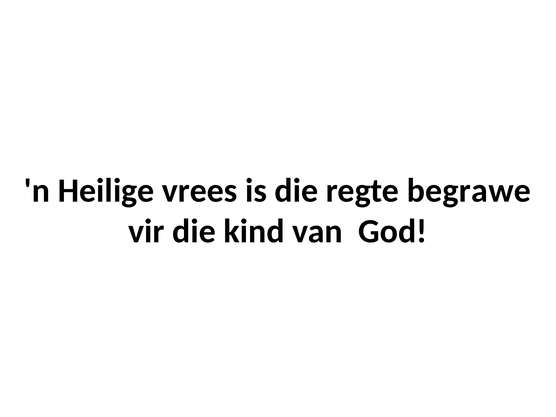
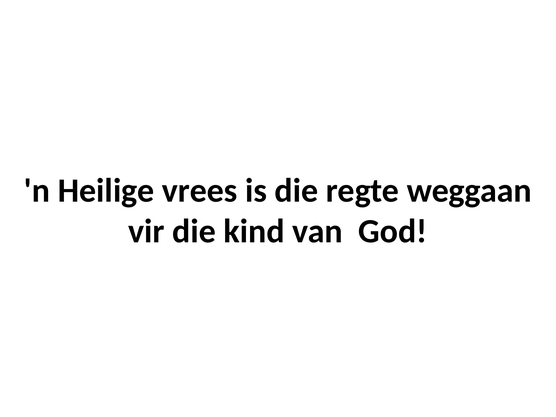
begrawe: begrawe -> weggaan
